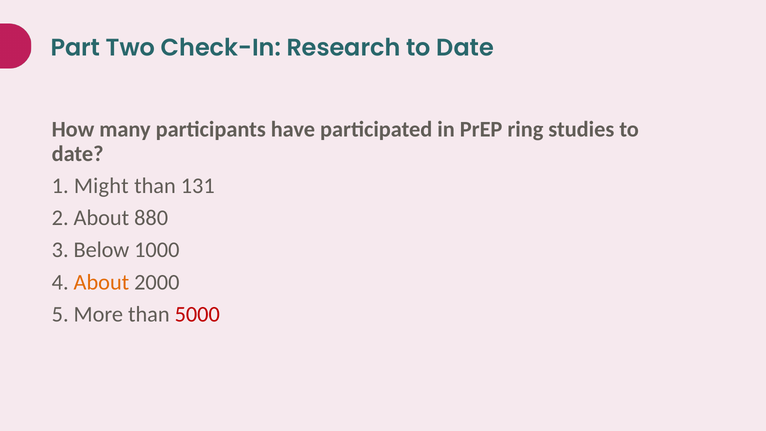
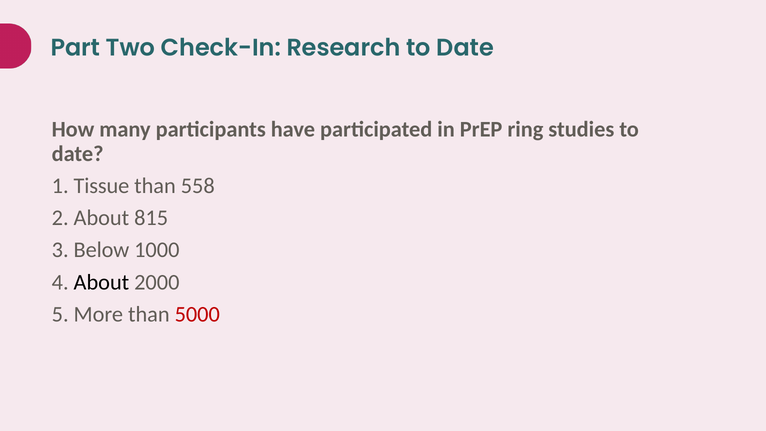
Might: Might -> Tissue
131: 131 -> 558
880: 880 -> 815
About at (101, 282) colour: orange -> black
